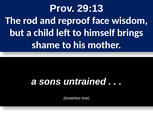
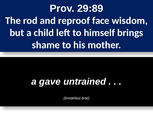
29:13: 29:13 -> 29:89
sons: sons -> gave
